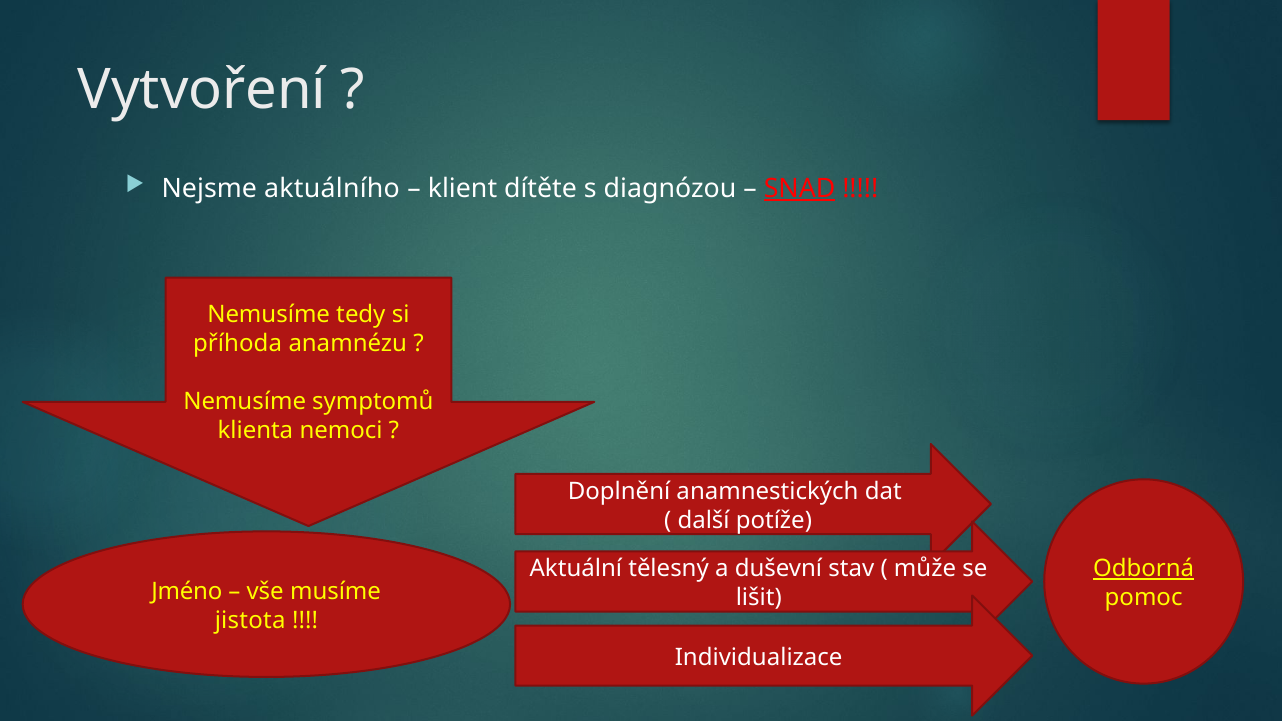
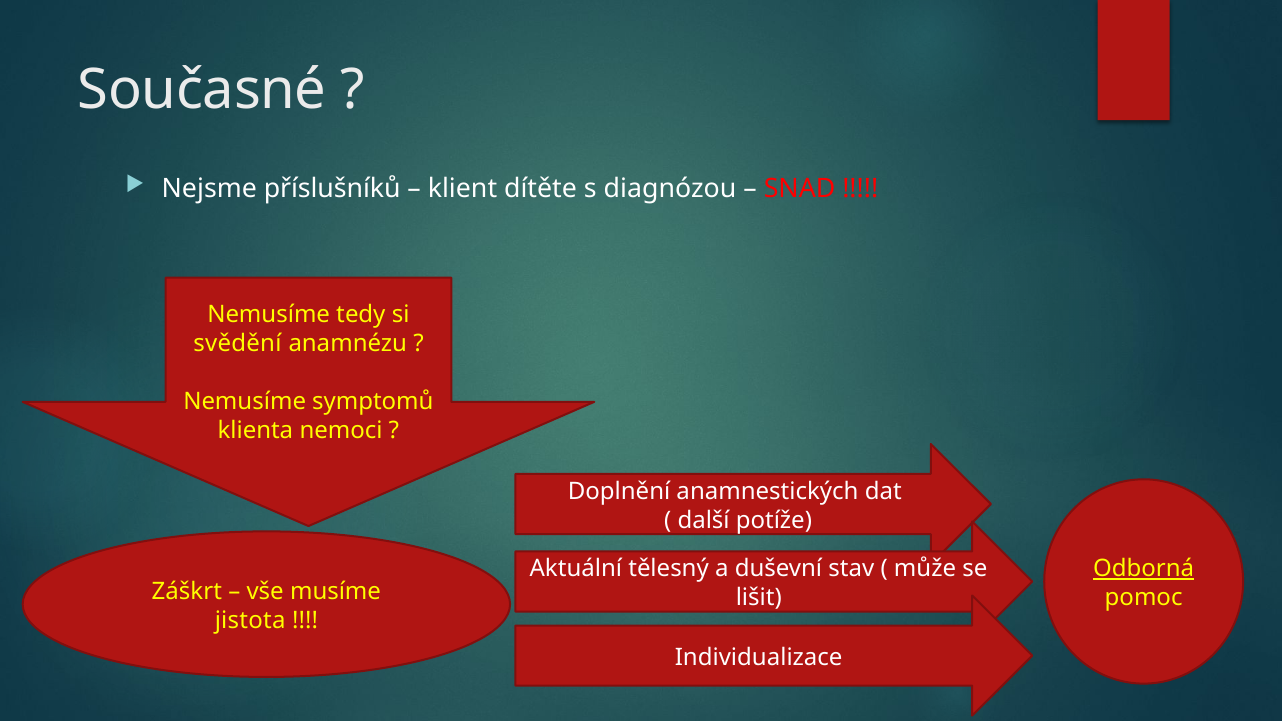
Vytvoření: Vytvoření -> Současné
aktuálního: aktuálního -> příslušníků
SNAD underline: present -> none
příhoda: příhoda -> svědění
Jméno: Jméno -> Záškrt
